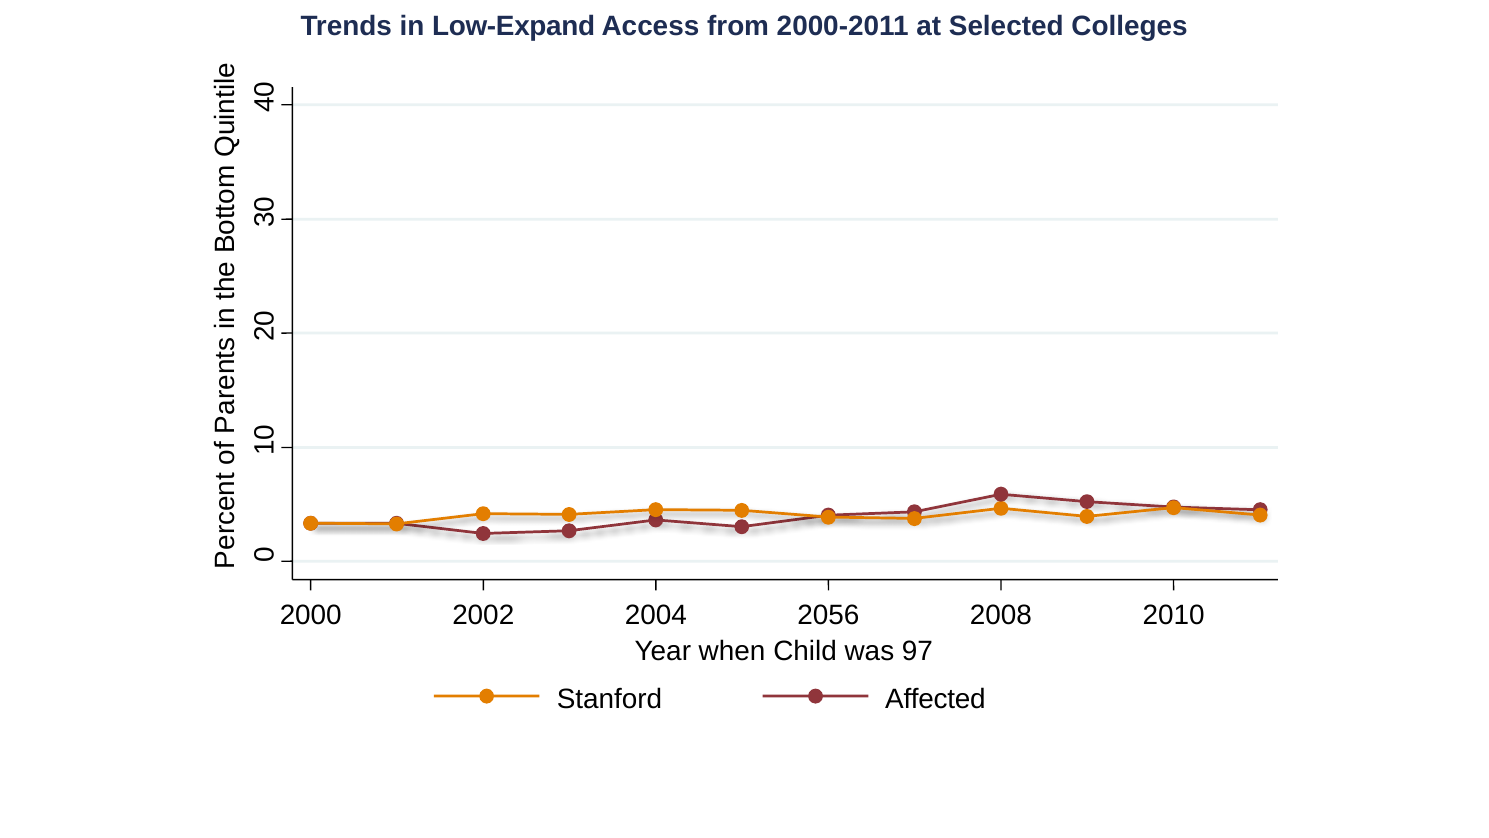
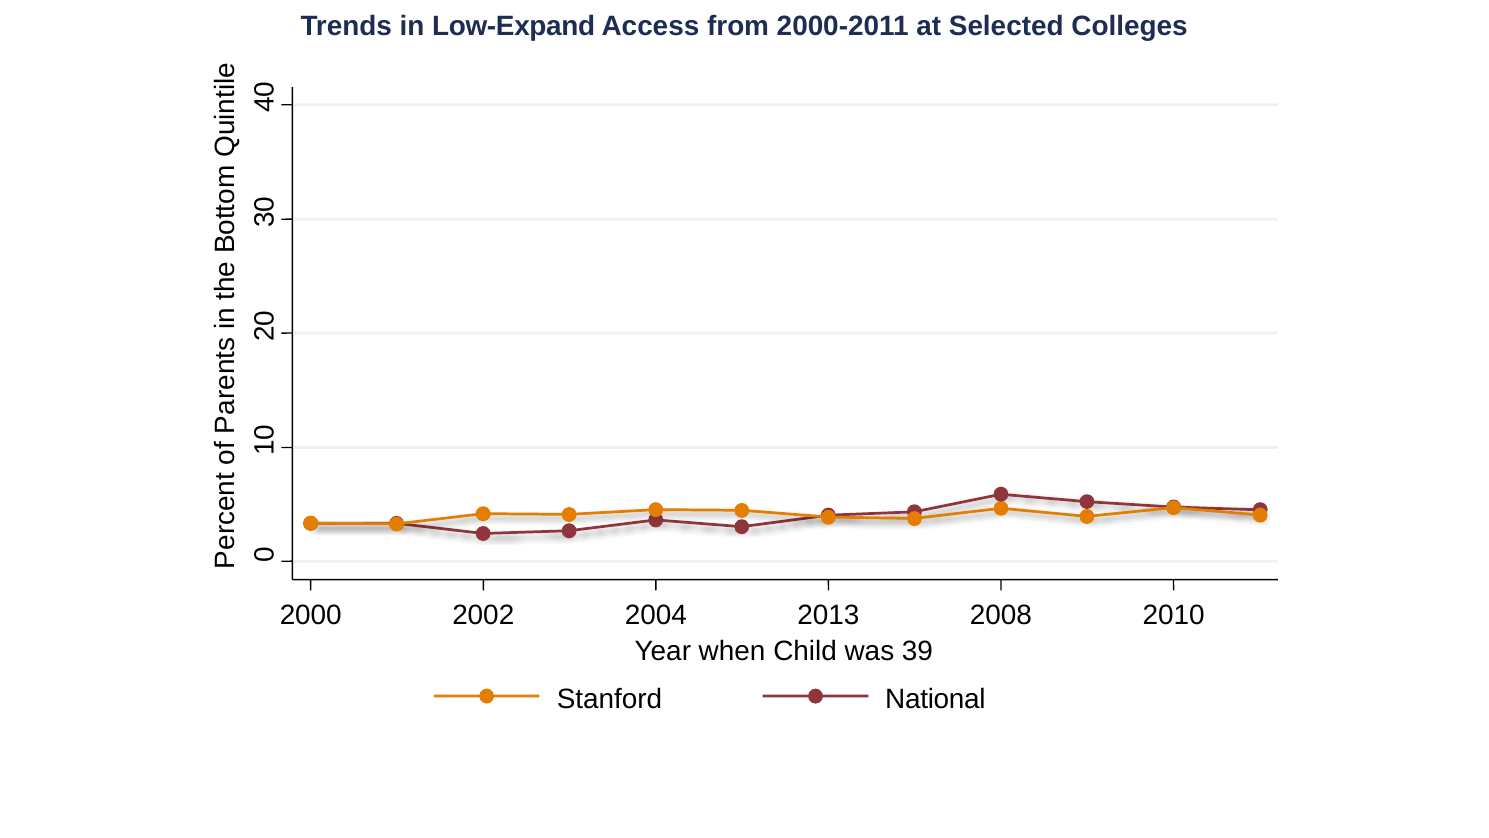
2056: 2056 -> 2013
97: 97 -> 39
Affected: Affected -> National
